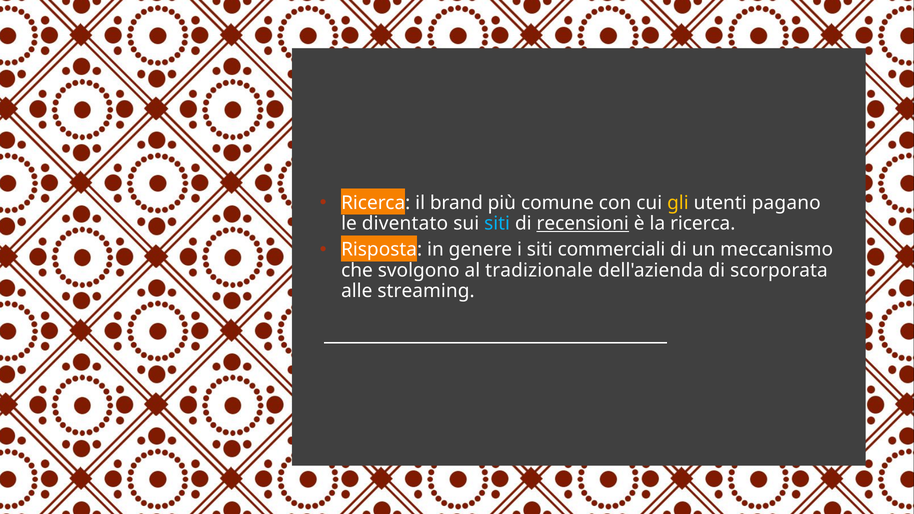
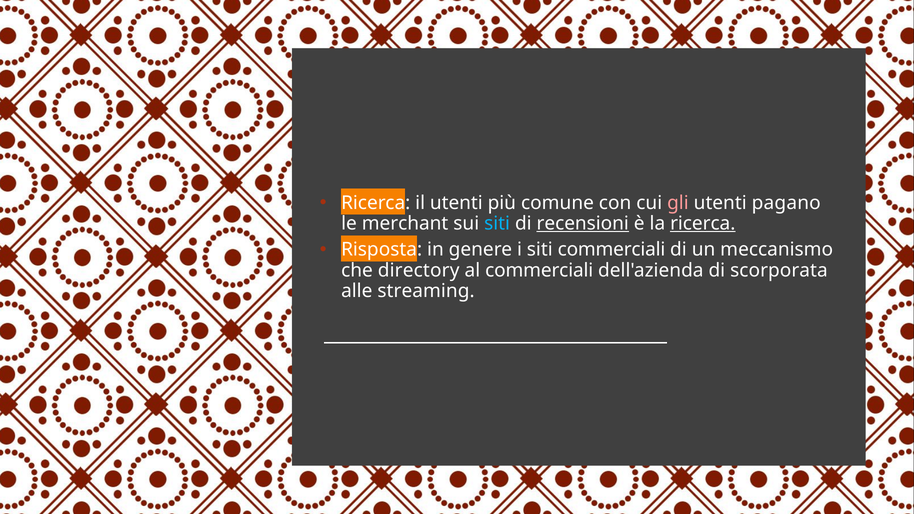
il brand: brand -> utenti
gli colour: yellow -> pink
diventato: diventato -> merchant
ricerca at (703, 223) underline: none -> present
svolgono: svolgono -> directory
al tradizionale: tradizionale -> commerciali
